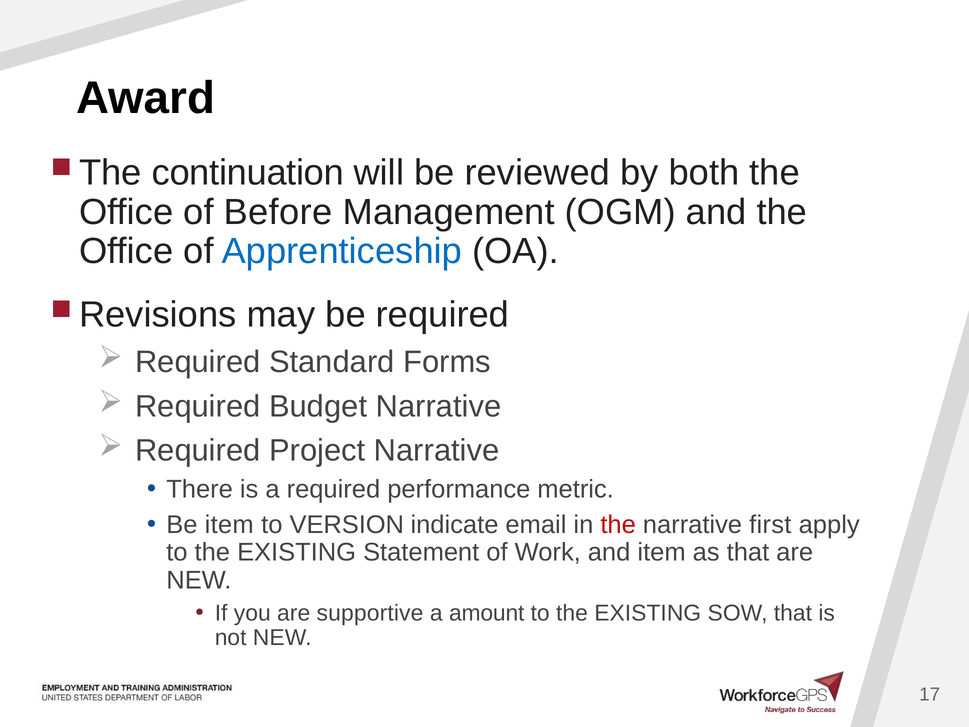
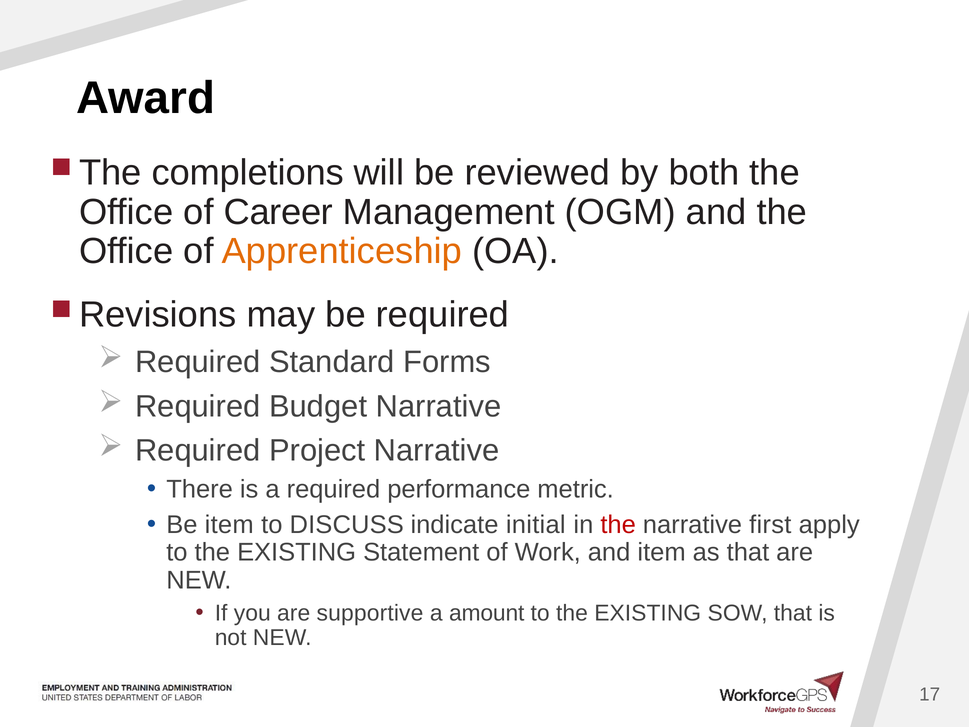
continuation: continuation -> completions
Before: Before -> Career
Apprenticeship colour: blue -> orange
VERSION: VERSION -> DISCUSS
email: email -> initial
